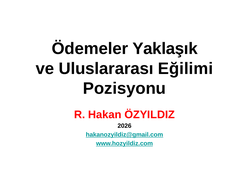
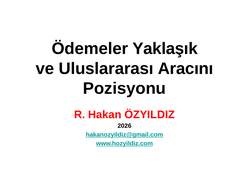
Eğilimi: Eğilimi -> Aracını
